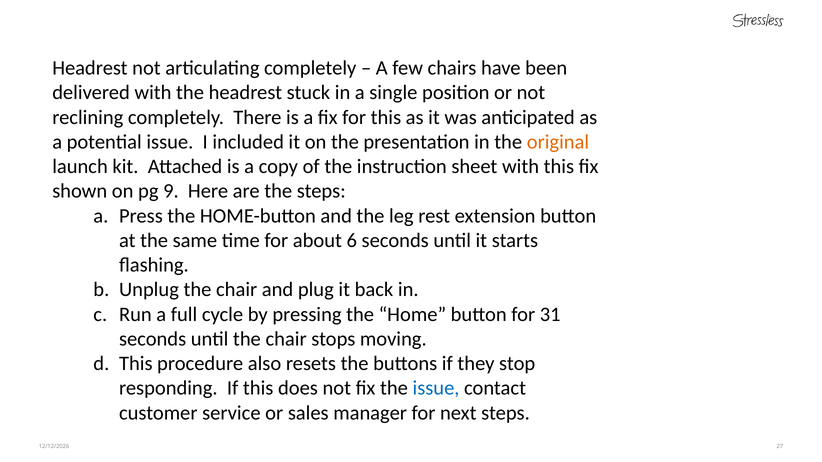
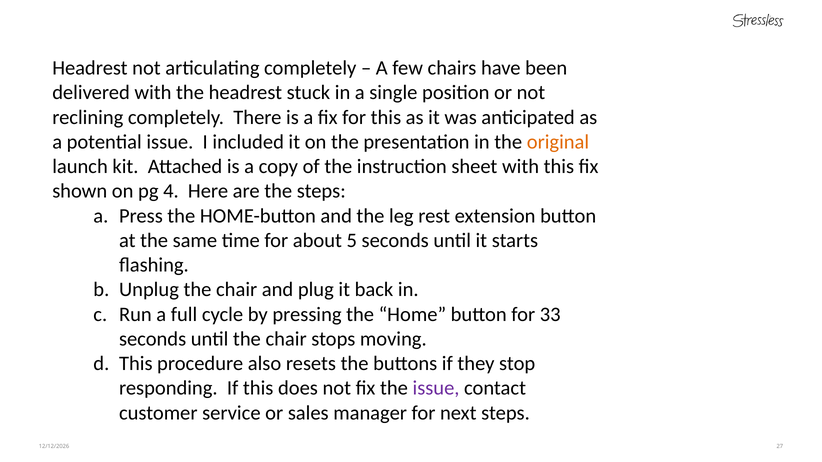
9: 9 -> 4
6: 6 -> 5
31: 31 -> 33
issue at (436, 389) colour: blue -> purple
